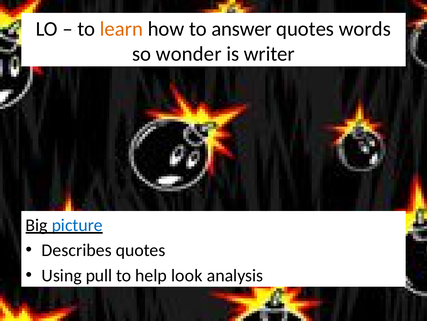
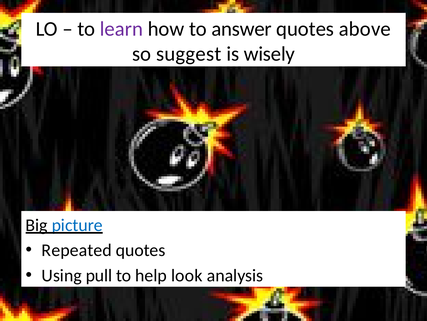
learn colour: orange -> purple
words: words -> above
wonder: wonder -> suggest
writer: writer -> wisely
Describes: Describes -> Repeated
